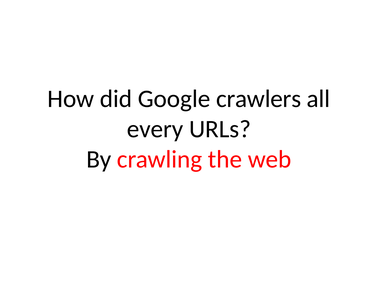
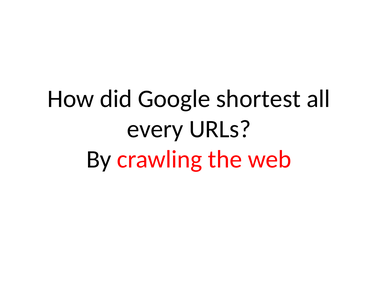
crawlers: crawlers -> shortest
